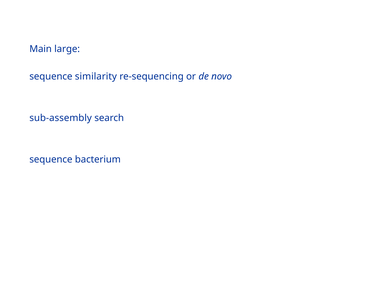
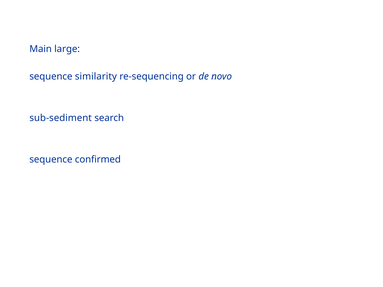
sub-assembly: sub-assembly -> sub-sediment
bacterium: bacterium -> confirmed
